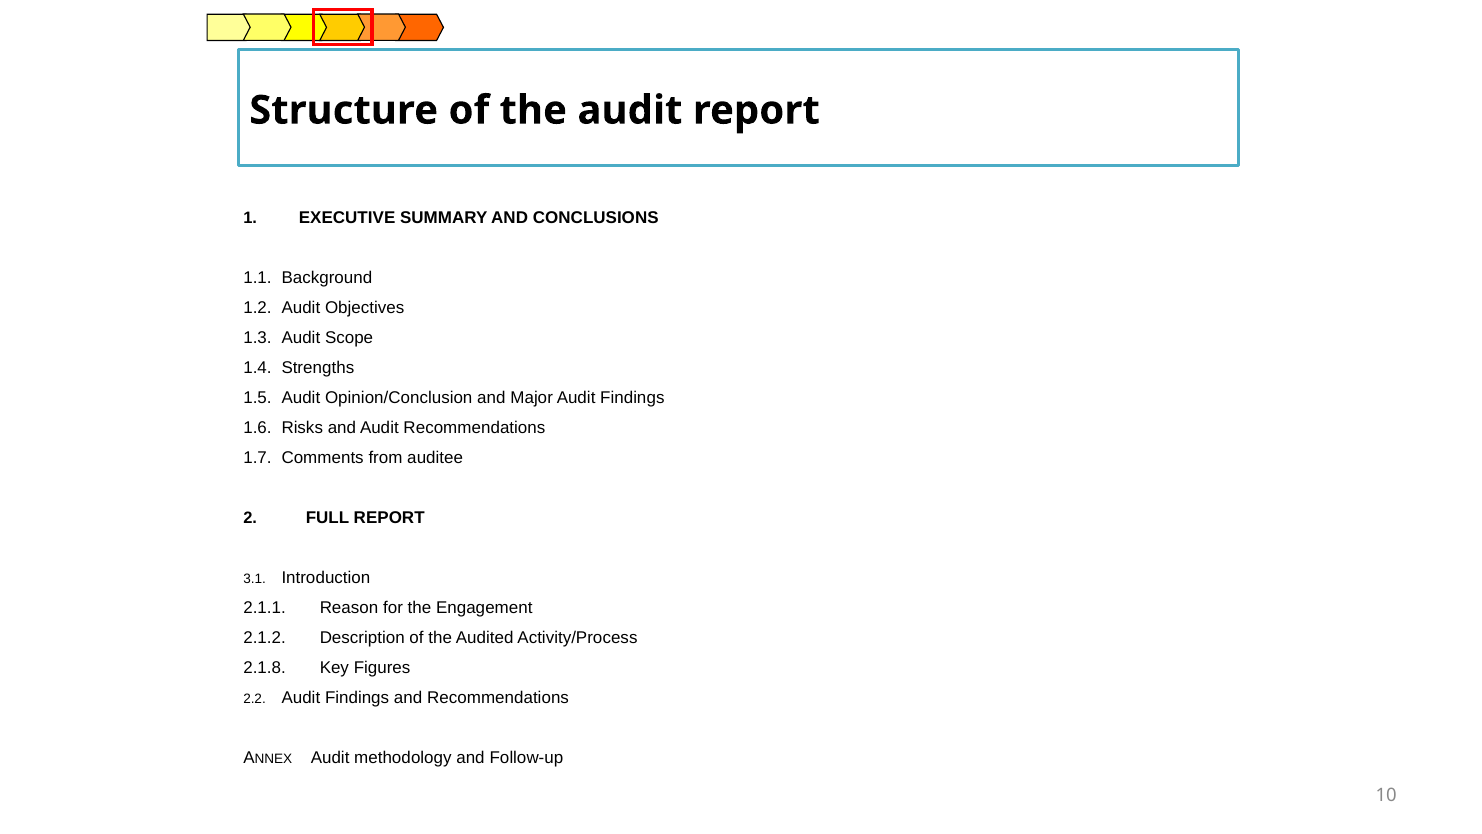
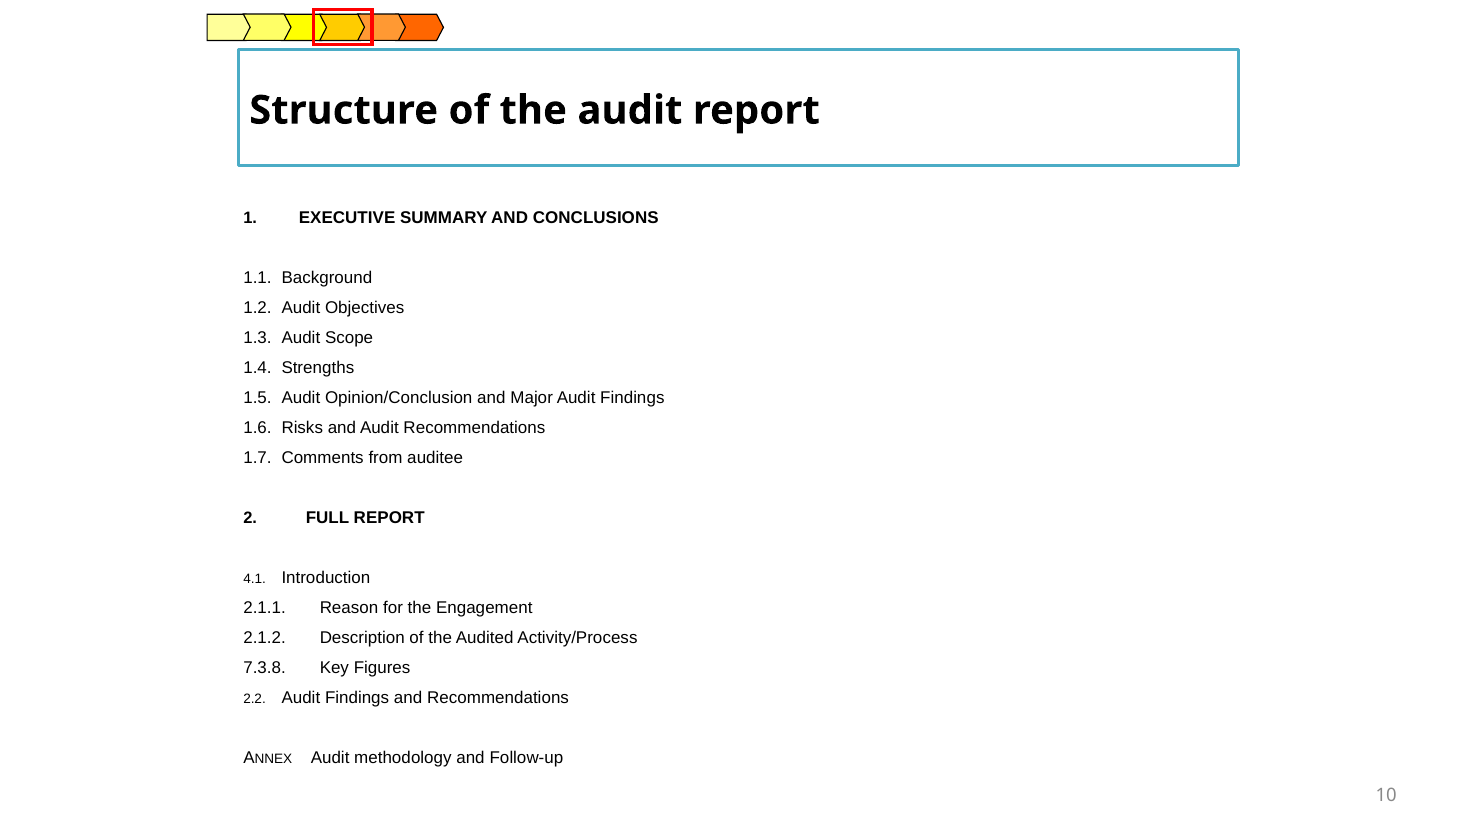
3.1: 3.1 -> 4.1
2.1.8: 2.1.8 -> 7.3.8
